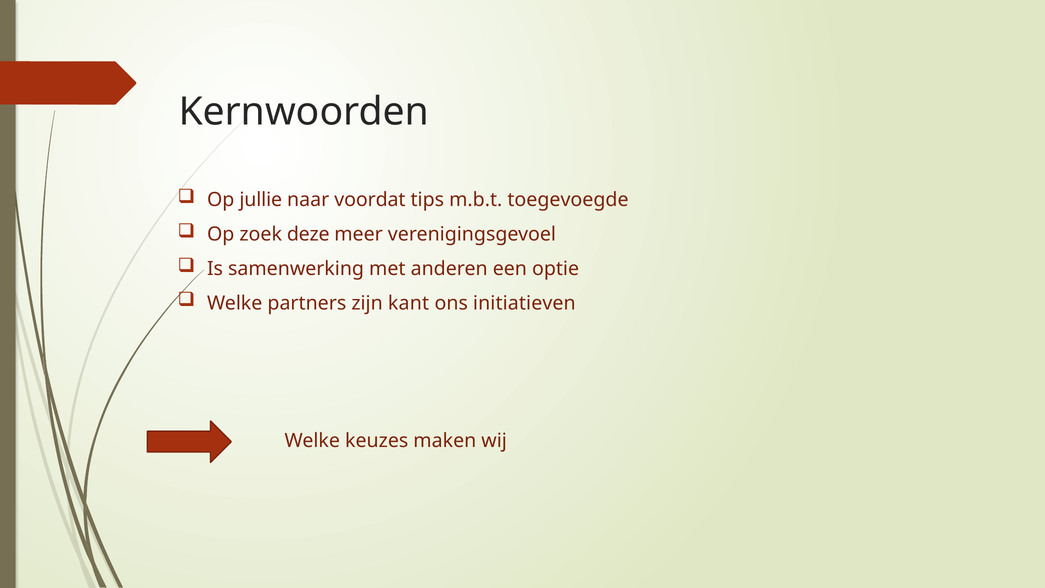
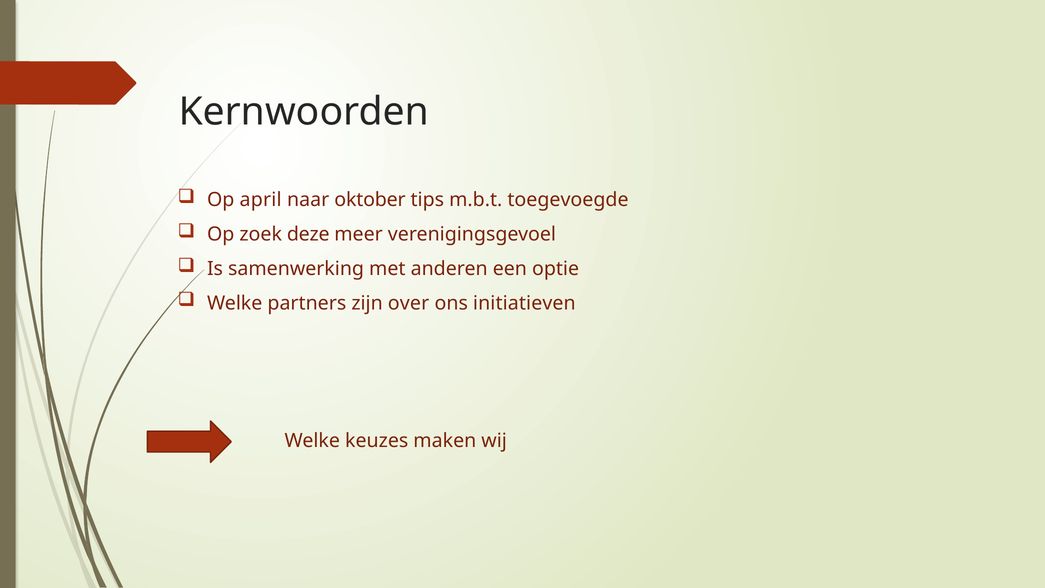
jullie: jullie -> april
voordat: voordat -> oktober
kant: kant -> over
